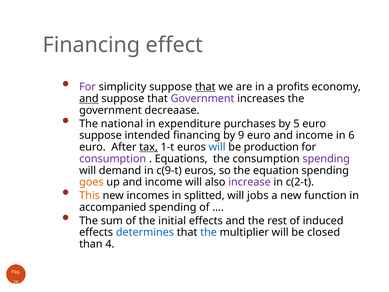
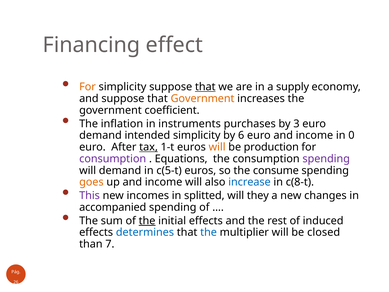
For at (87, 87) colour: purple -> orange
profits: profits -> supply
and at (89, 98) underline: present -> none
Government at (203, 98) colour: purple -> orange
decreaase: decreaase -> coefficient
national: national -> inflation
expenditure: expenditure -> instruments
5: 5 -> 3
suppose at (101, 135): suppose -> demand
intended financing: financing -> simplicity
9: 9 -> 6
6: 6 -> 0
will at (217, 147) colour: blue -> orange
c(9-t: c(9-t -> c(5-t
equation: equation -> consume
increase colour: purple -> blue
c(2-t: c(2-t -> c(8-t
This colour: orange -> purple
jobs: jobs -> they
function: function -> changes
the at (147, 221) underline: none -> present
4: 4 -> 7
